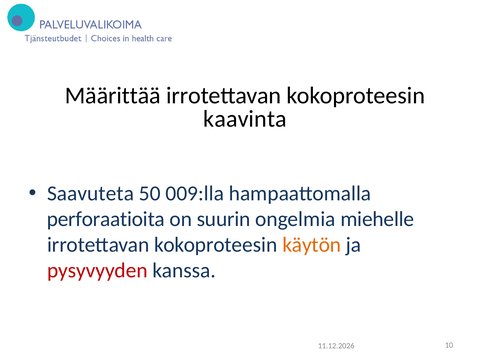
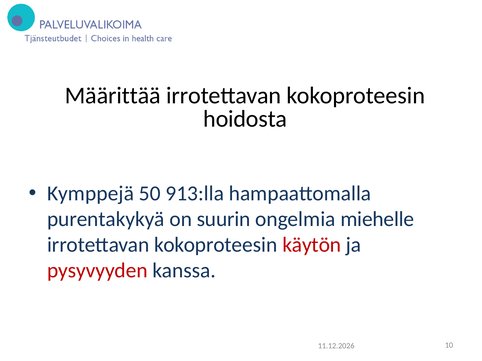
kaavinta: kaavinta -> hoidosta
Saavuteta: Saavuteta -> Kymppejä
009:lla: 009:lla -> 913:lla
perforaatioita: perforaatioita -> purentakykyä
käytön colour: orange -> red
